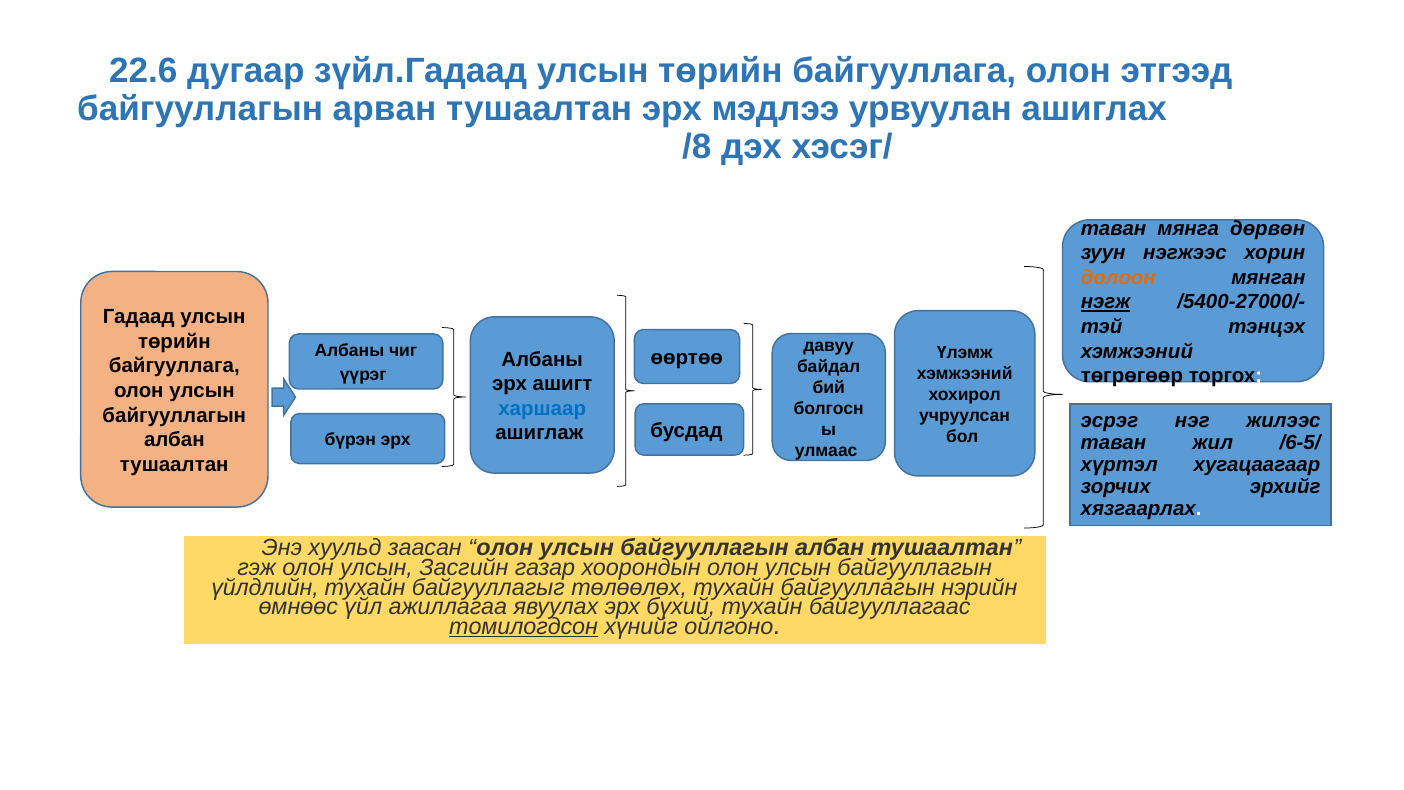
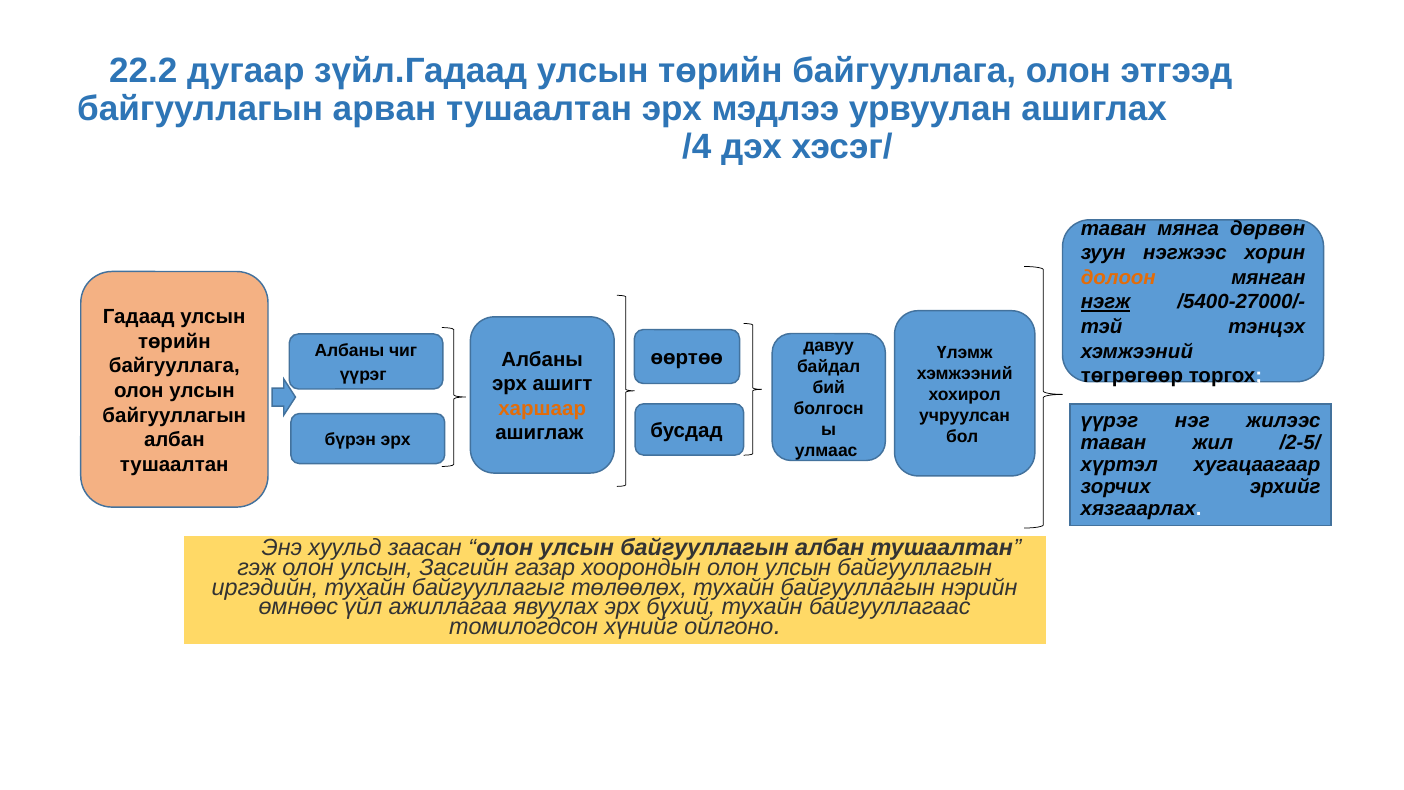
22.6: 22.6 -> 22.2
/8: /8 -> /4
харшаар colour: blue -> orange
эсрэг at (1109, 420): эсрэг -> үүрэг
/6-5/: /6-5/ -> /2-5/
үйлдлийн: үйлдлийн -> иргэдийн
томилогдсон underline: present -> none
